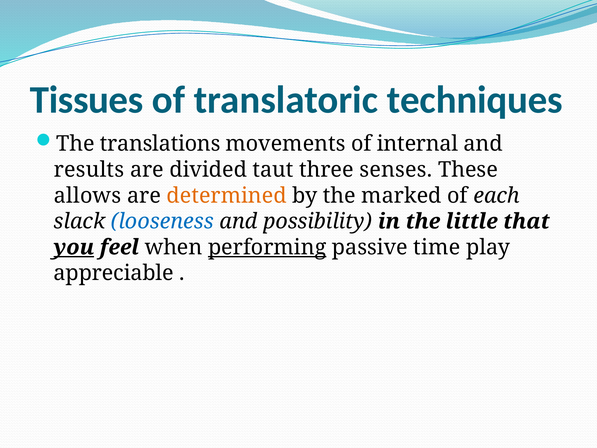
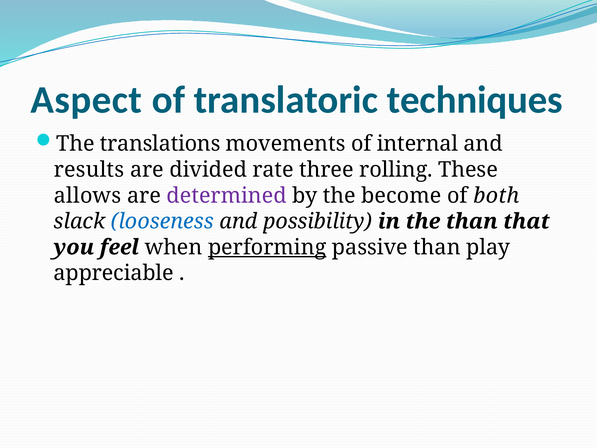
Tissues: Tissues -> Aspect
taut: taut -> rate
senses: senses -> rolling
determined colour: orange -> purple
marked: marked -> become
each: each -> both
the little: little -> than
you underline: present -> none
passive time: time -> than
